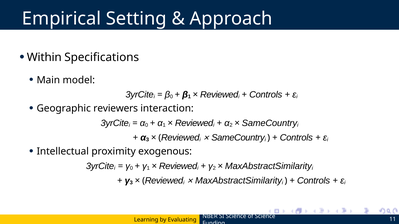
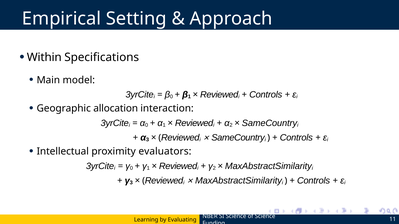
reviewers: reviewers -> allocation
proximity exogenous: exogenous -> evaluators
